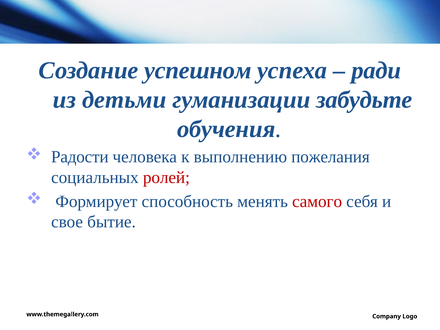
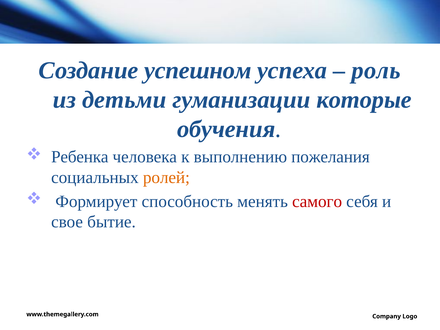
ради: ради -> роль
забудьте: забудьте -> которые
Радости: Радости -> Ребенка
ролей colour: red -> orange
